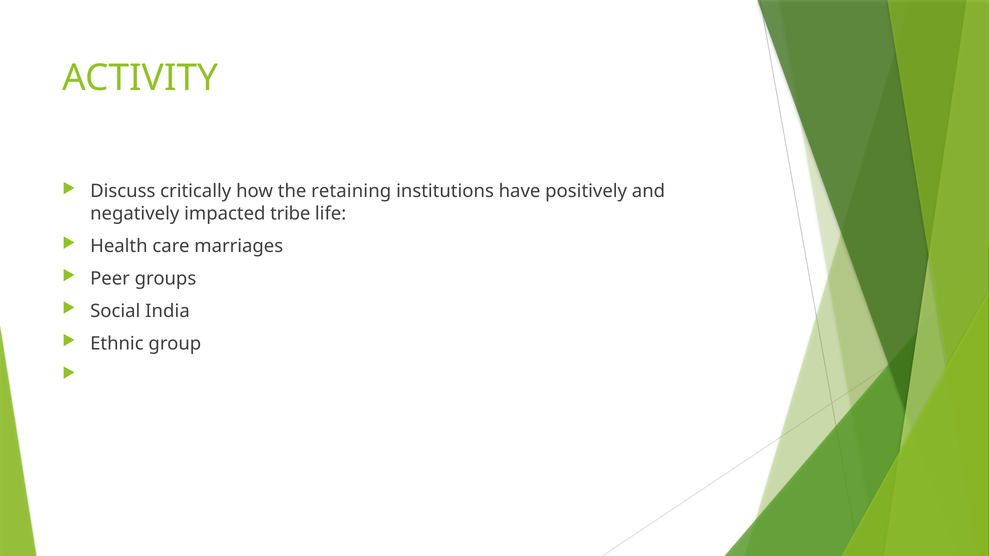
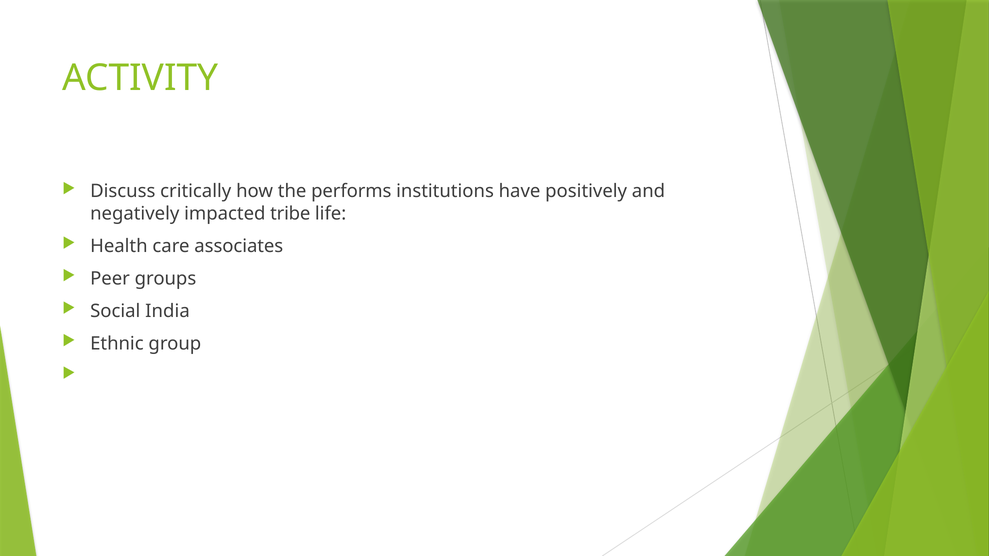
retaining: retaining -> performs
marriages: marriages -> associates
